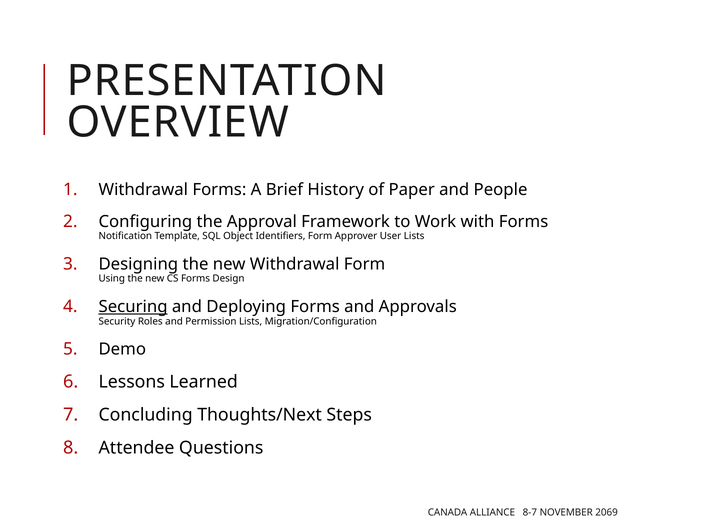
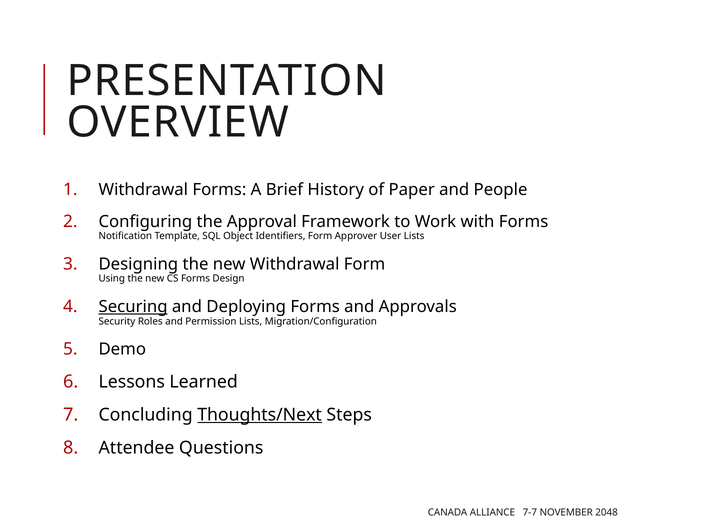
Thoughts/Next underline: none -> present
8-7: 8-7 -> 7-7
2069: 2069 -> 2048
